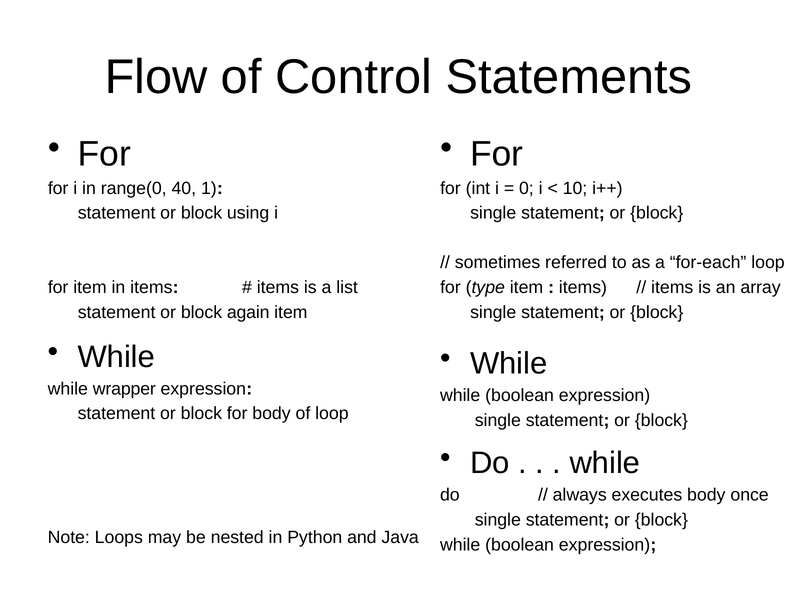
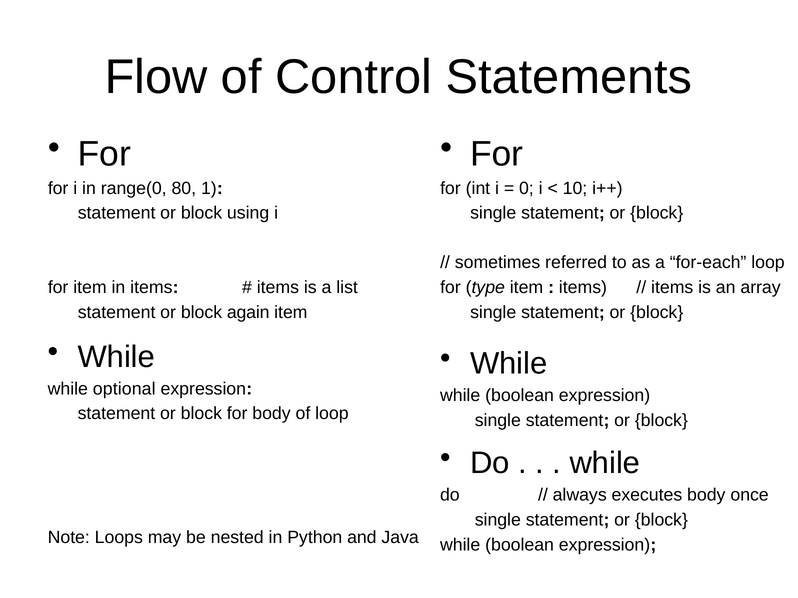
40: 40 -> 80
wrapper: wrapper -> optional
